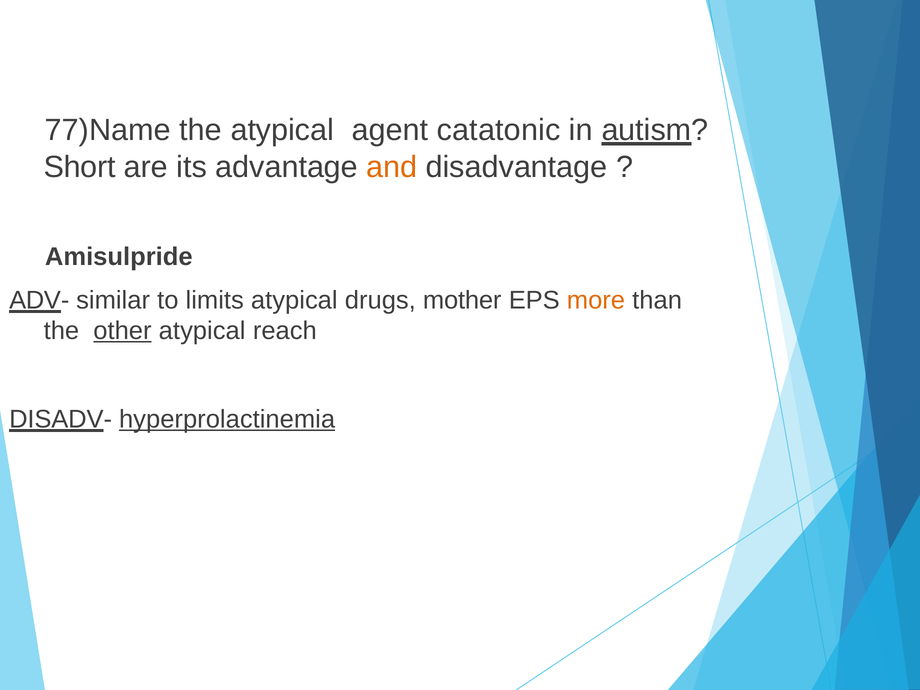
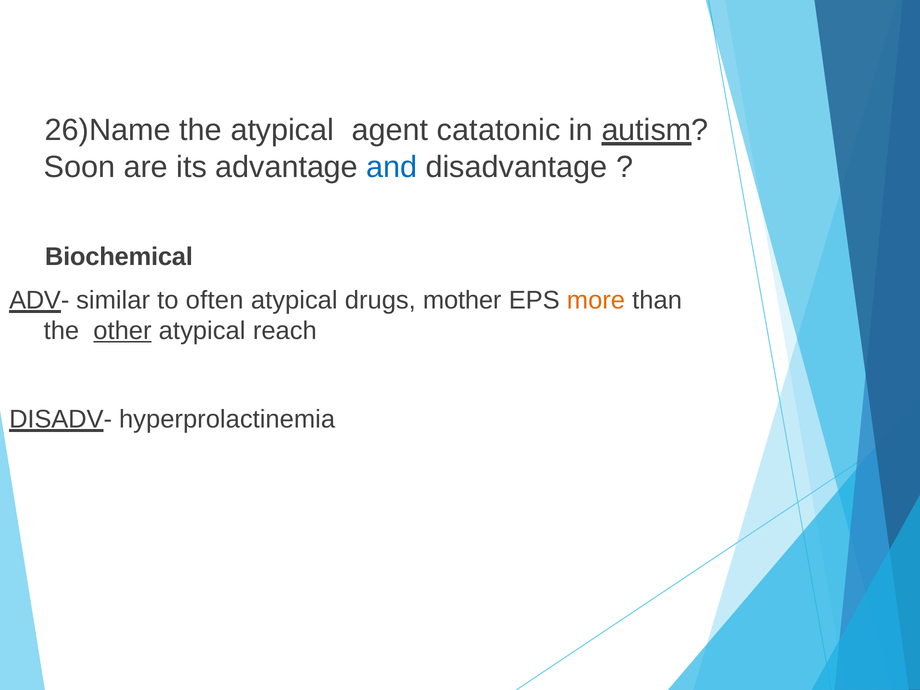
77)Name: 77)Name -> 26)Name
Short: Short -> Soon
and colour: orange -> blue
Amisulpride: Amisulpride -> Biochemical
limits: limits -> often
hyperprolactinemia underline: present -> none
